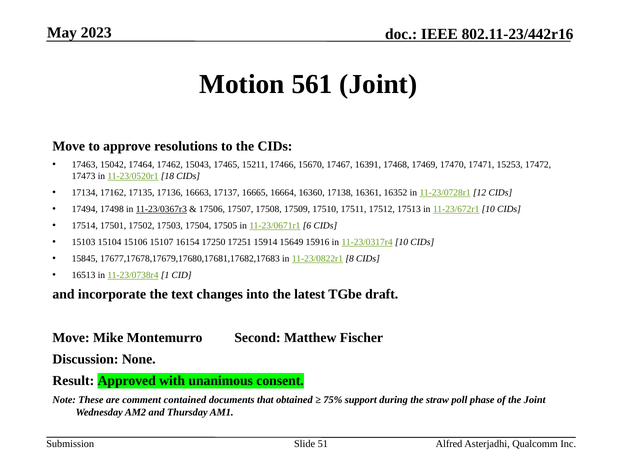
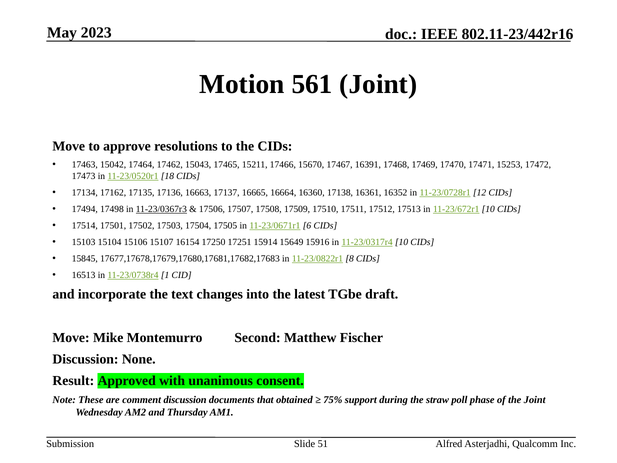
comment contained: contained -> discussion
